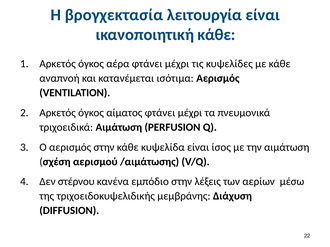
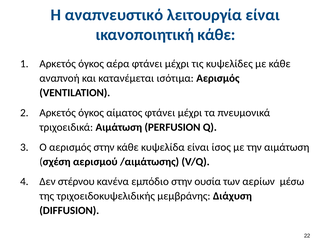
βρογχεκτασία: βρογχεκτασία -> αναπνευστικό
λέξεις: λέξεις -> ουσία
